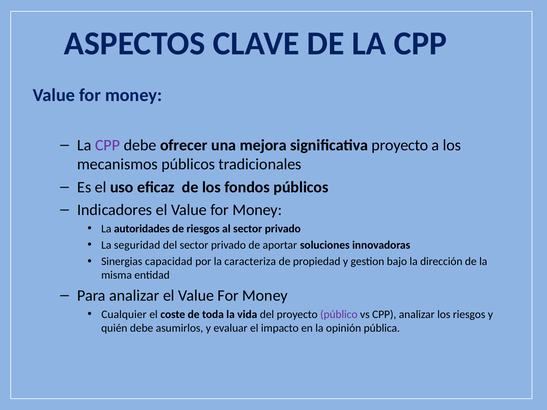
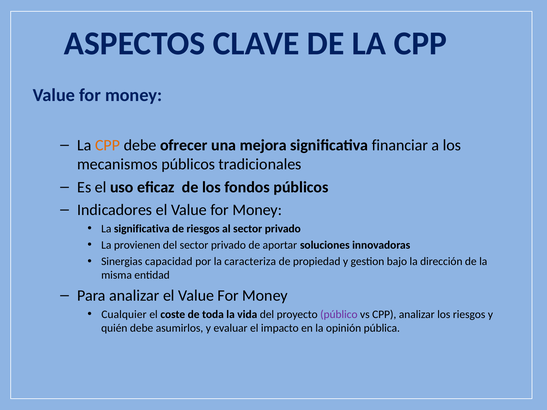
CPP at (108, 145) colour: purple -> orange
significativa proyecto: proyecto -> financiar
La autoridades: autoridades -> significativa
seguridad: seguridad -> provienen
